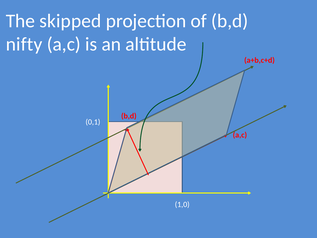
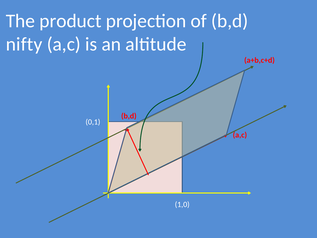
skipped: skipped -> product
